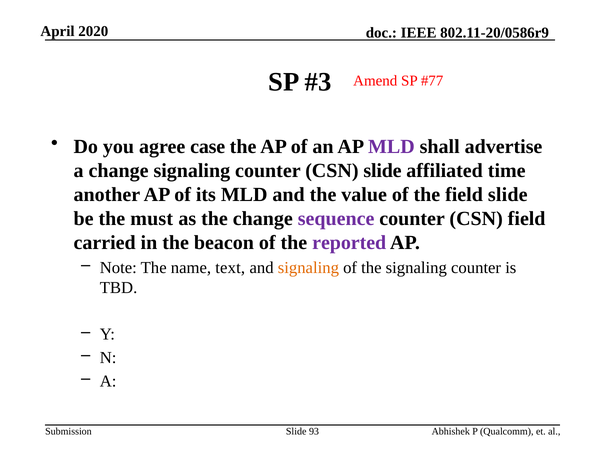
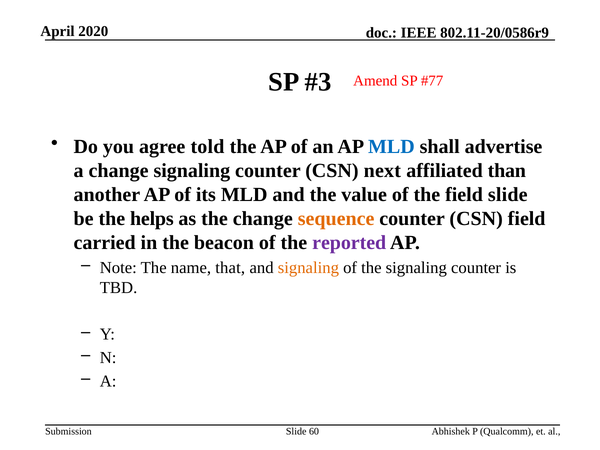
case: case -> told
MLD at (391, 146) colour: purple -> blue
CSN slide: slide -> next
time: time -> than
must: must -> helps
sequence colour: purple -> orange
text: text -> that
93: 93 -> 60
